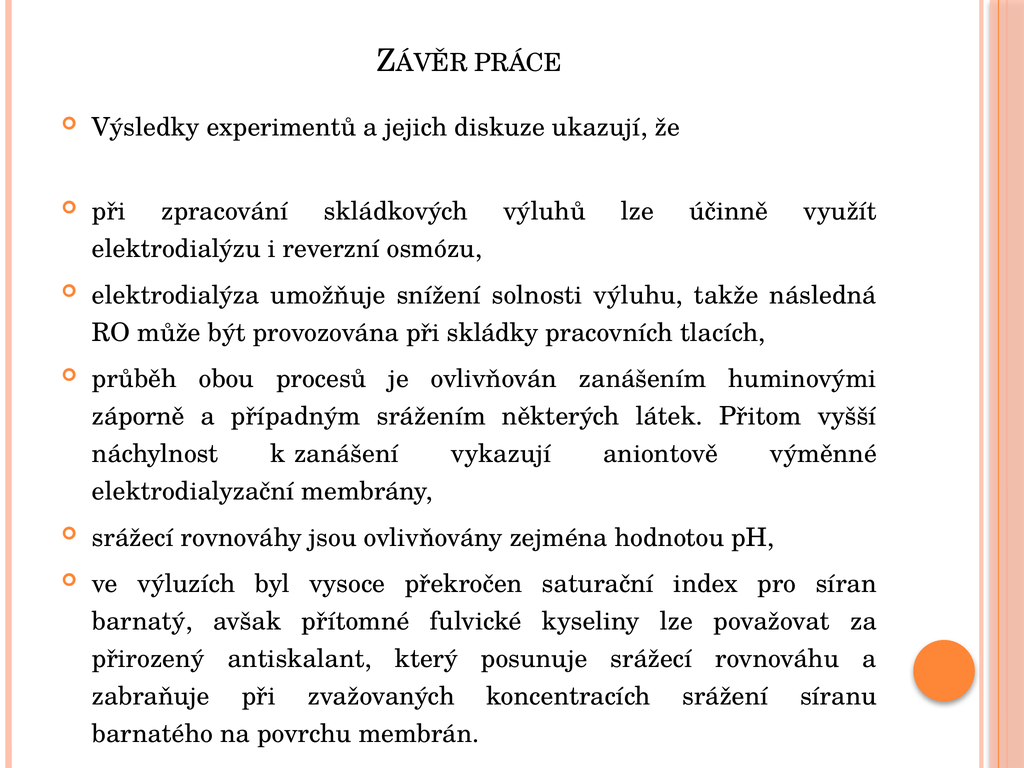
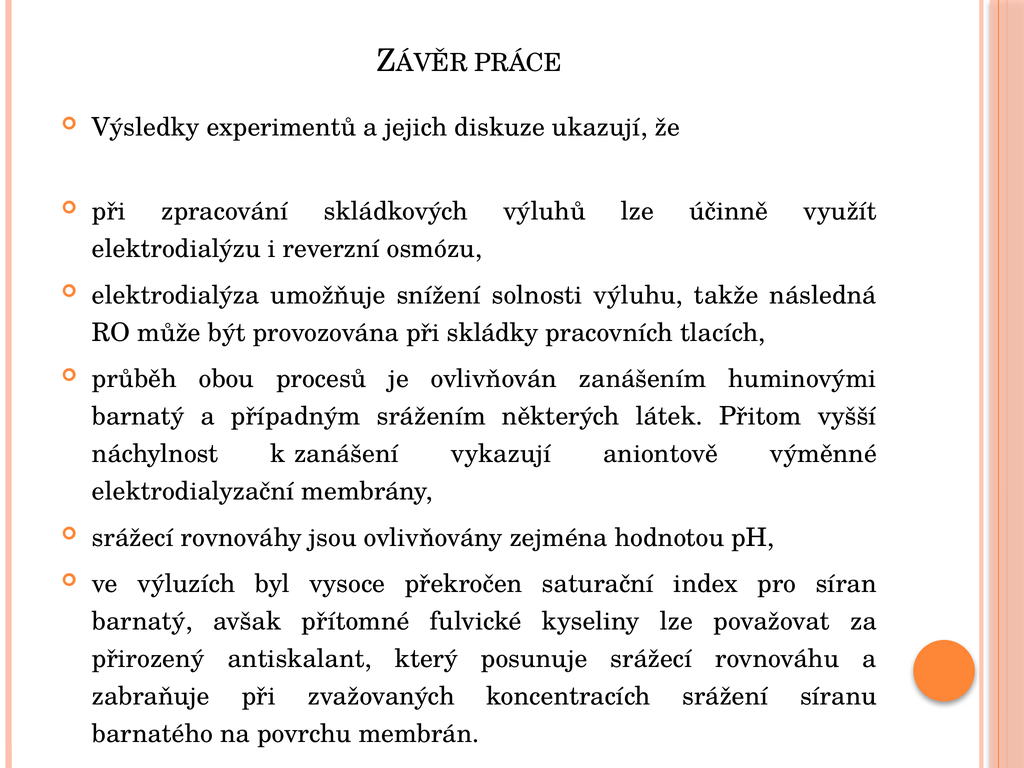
záporně at (138, 416): záporně -> barnatý
